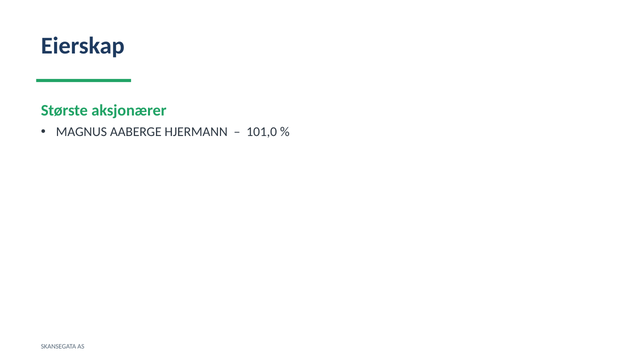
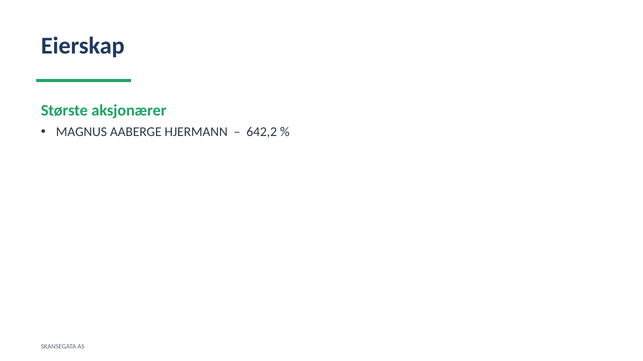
101,0: 101,0 -> 642,2
